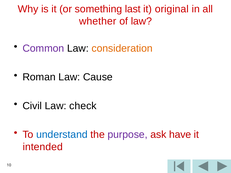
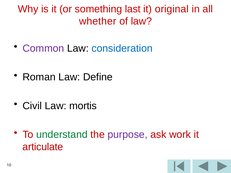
consideration colour: orange -> blue
Cause: Cause -> Define
check: check -> mortis
understand colour: blue -> green
have: have -> work
intended: intended -> articulate
